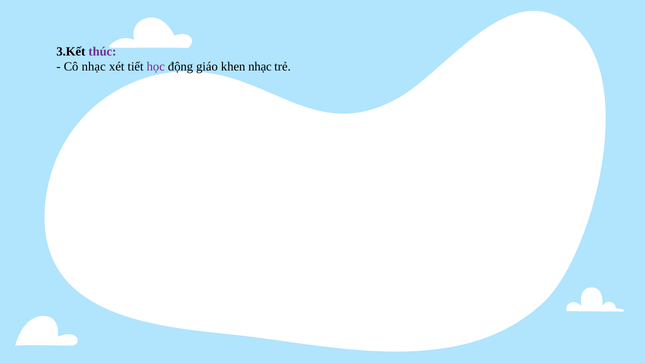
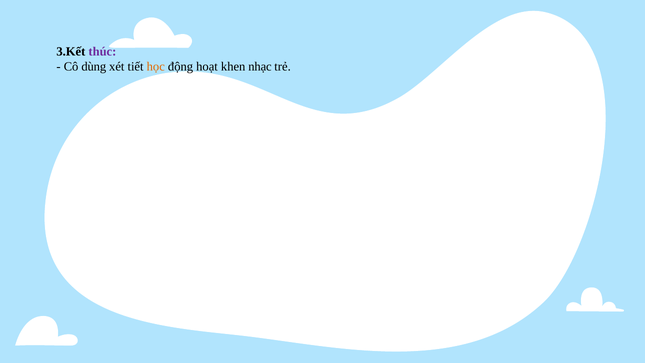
Cô nhạc: nhạc -> dùng
học colour: purple -> orange
giáo: giáo -> hoạt
